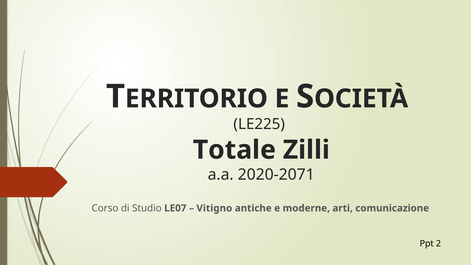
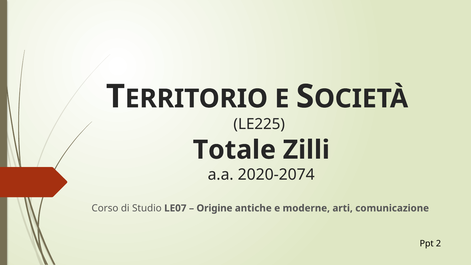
2020-2071: 2020-2071 -> 2020-2074
Vitigno: Vitigno -> Origine
